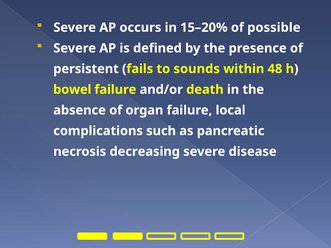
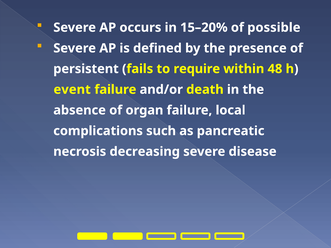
sounds: sounds -> require
bowel: bowel -> event
